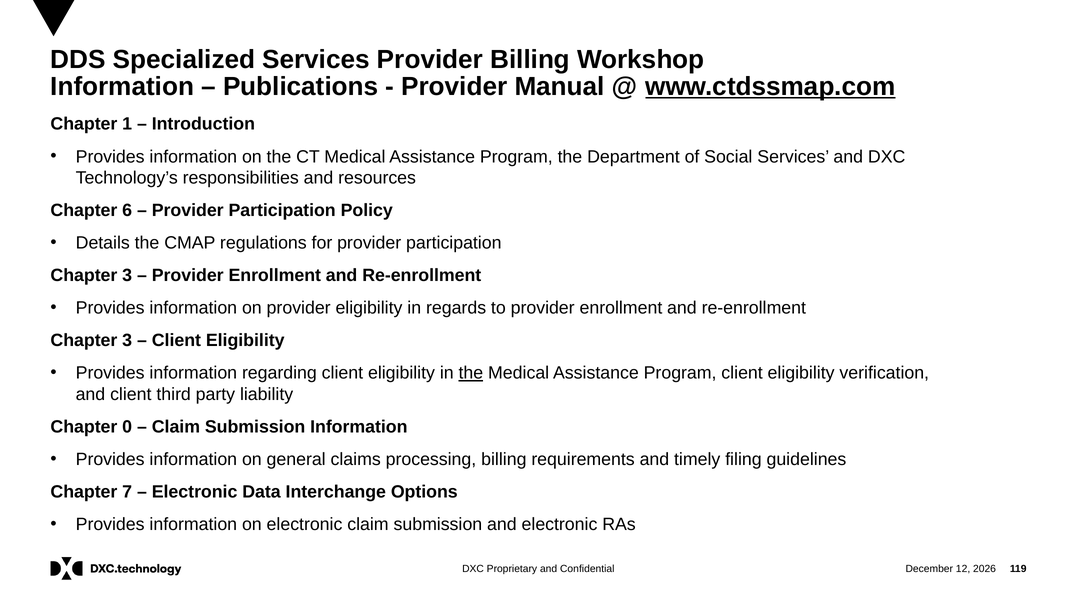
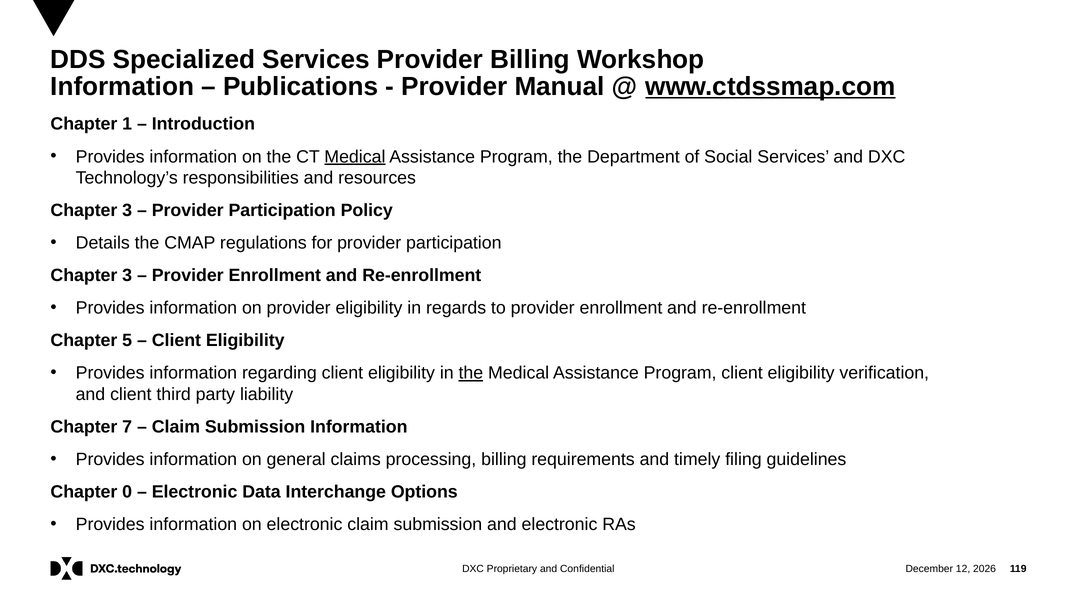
Medical at (355, 157) underline: none -> present
6 at (127, 210): 6 -> 3
3 at (127, 340): 3 -> 5
0: 0 -> 7
7: 7 -> 0
